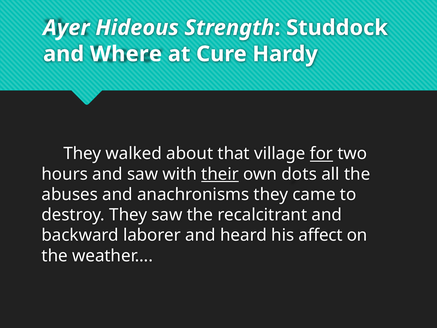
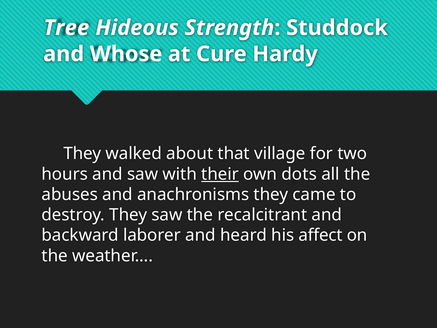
Ayer: Ayer -> Tree
Where: Where -> Whose
for underline: present -> none
